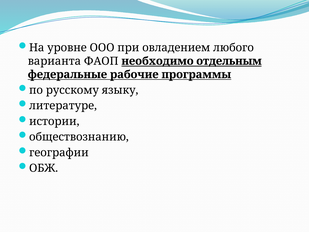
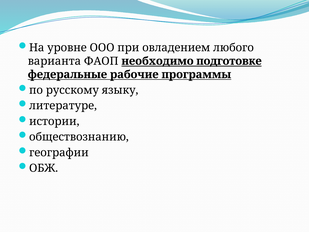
отдельным: отдельным -> подготовке
